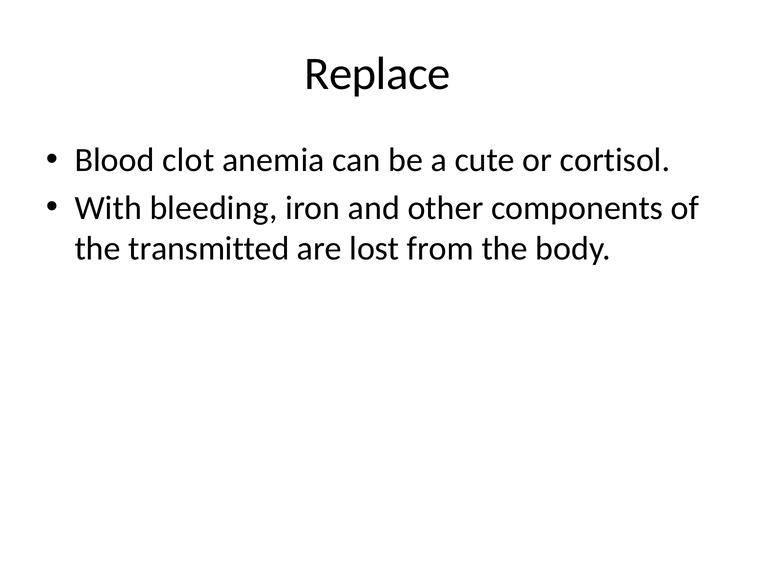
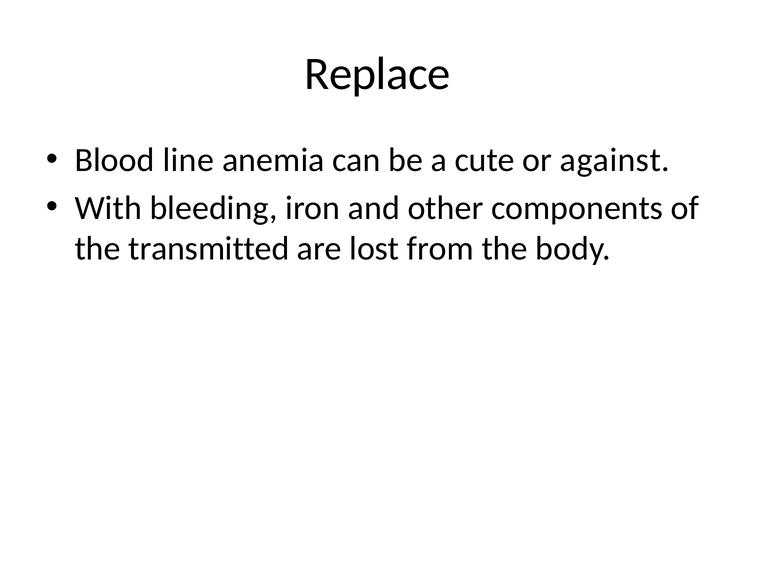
clot: clot -> line
cortisol: cortisol -> against
